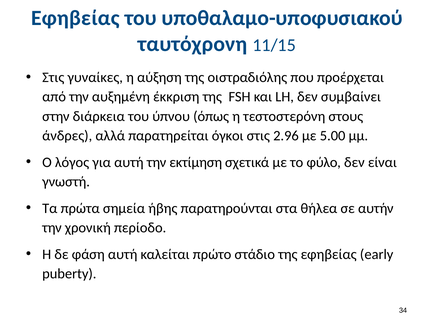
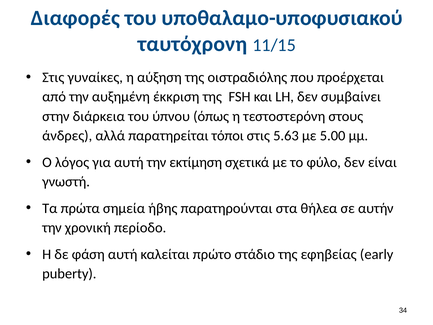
Εφηβείας at (75, 18): Εφηβείας -> Διαφορές
όγκοι: όγκοι -> τόποι
2.96: 2.96 -> 5.63
